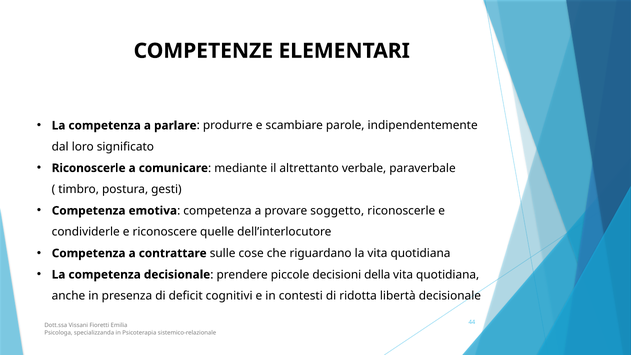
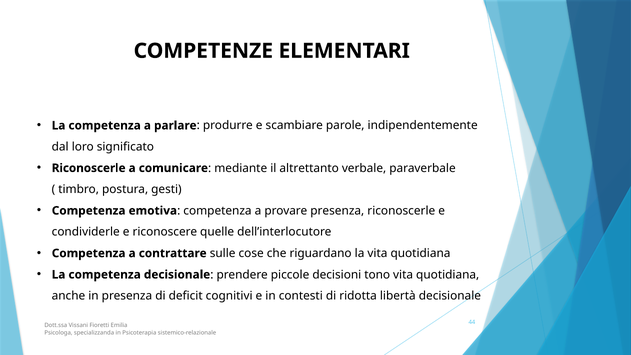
provare soggetto: soggetto -> presenza
della: della -> tono
